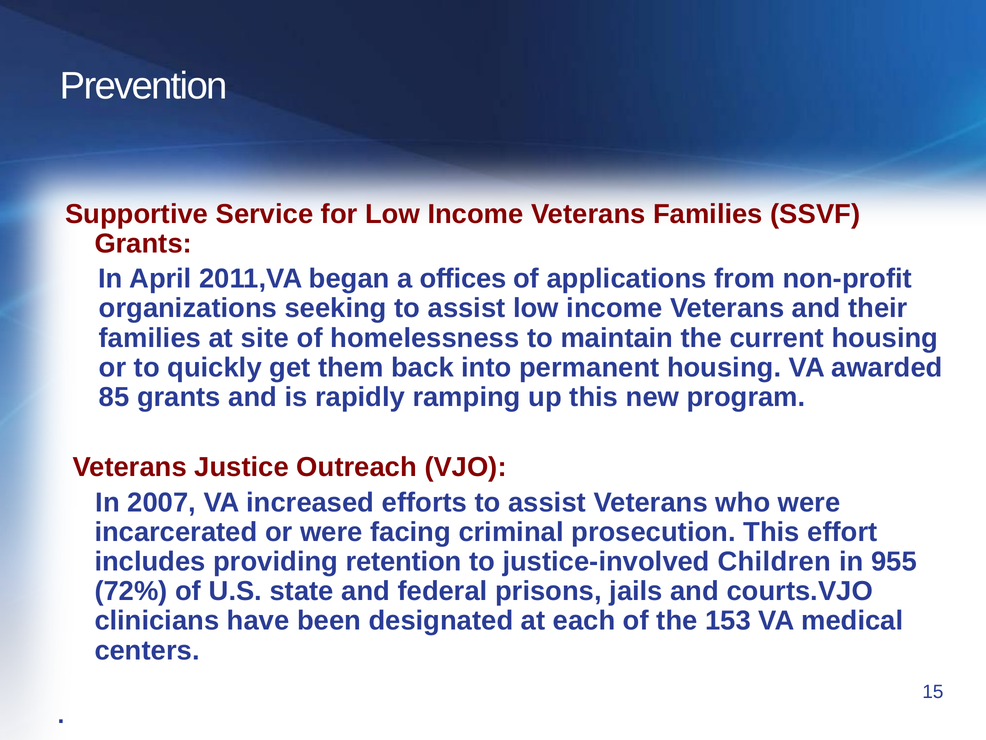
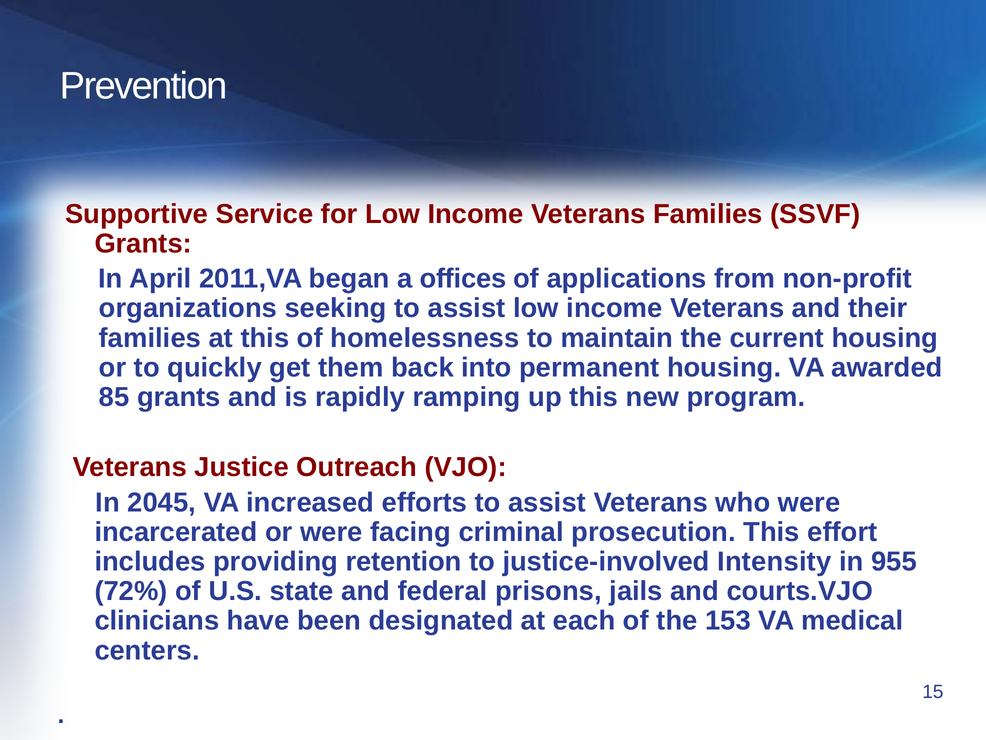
at site: site -> this
2007: 2007 -> 2045
Children: Children -> Intensity
